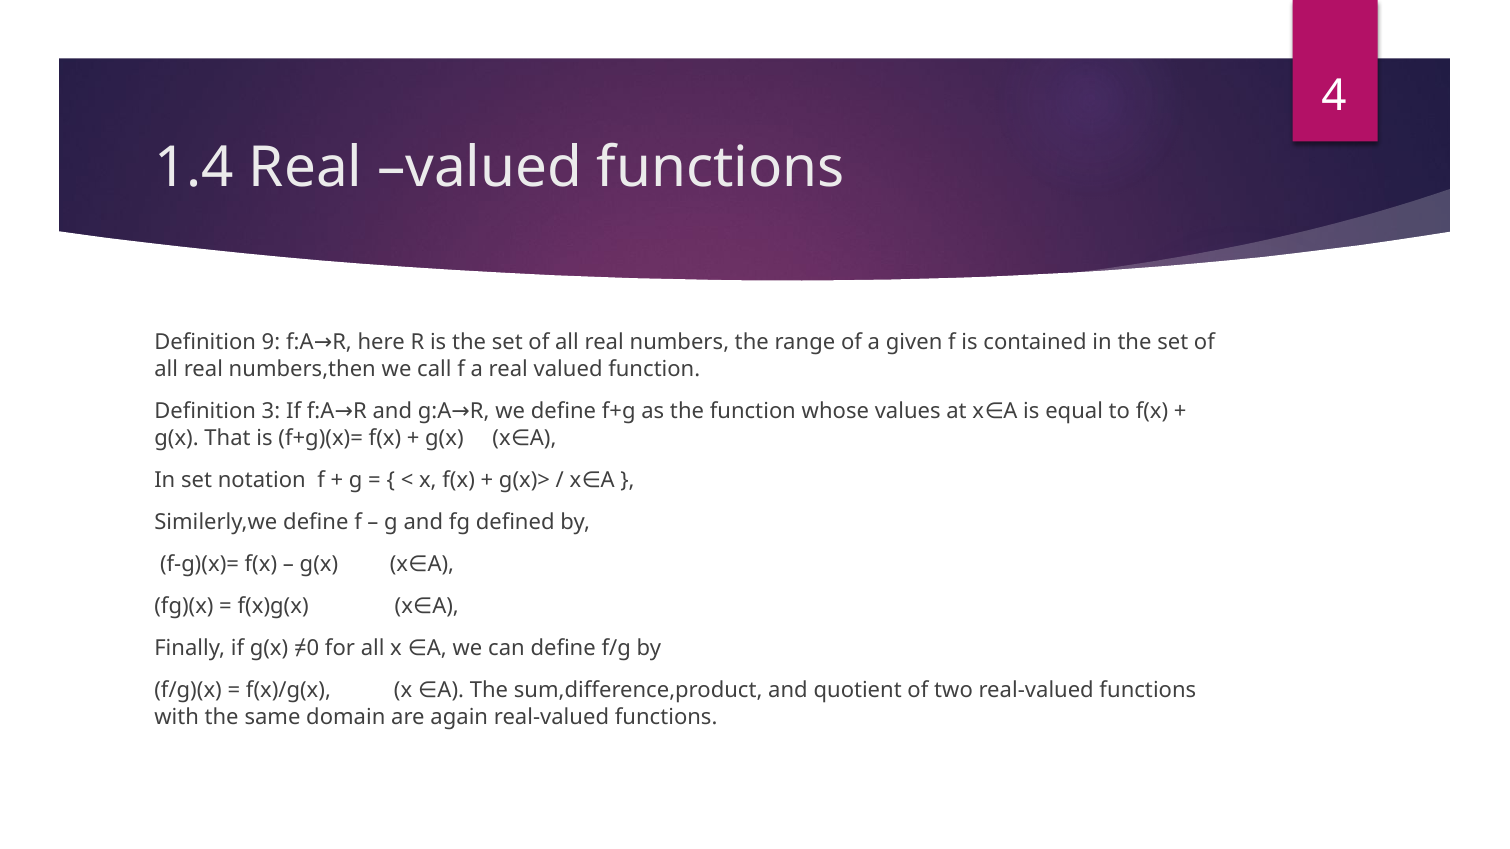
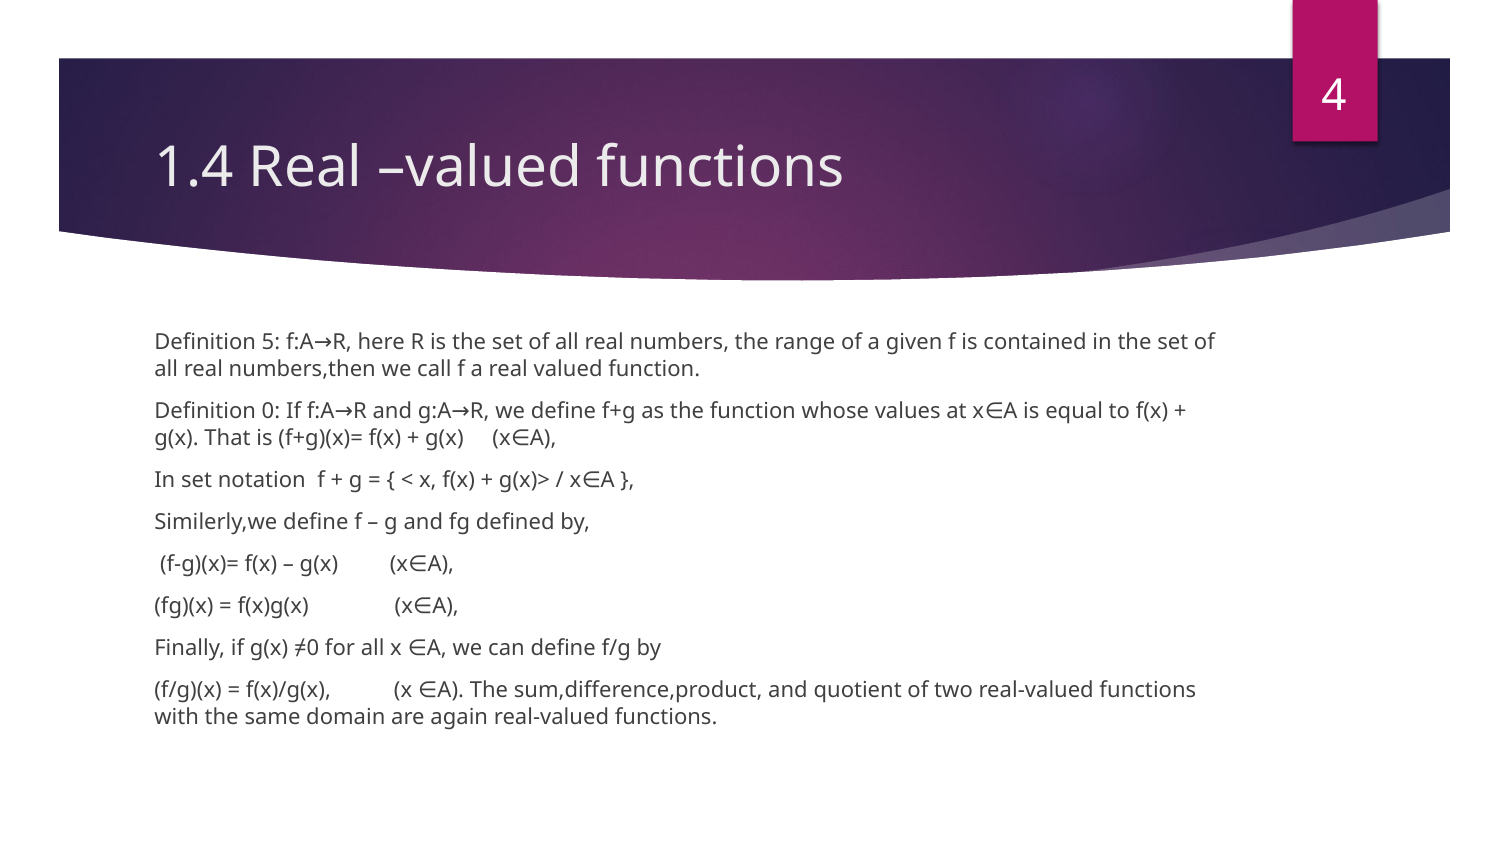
9: 9 -> 5
Definition 3: 3 -> 0
